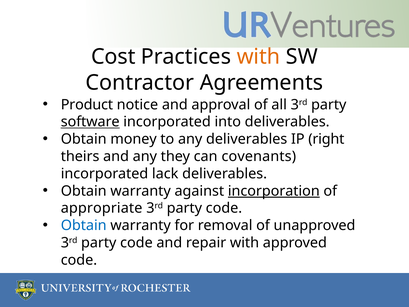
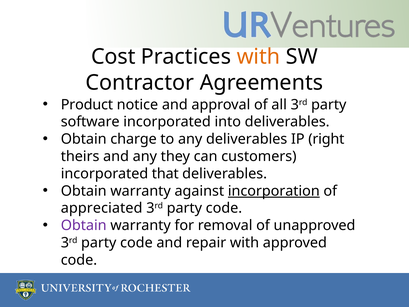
software underline: present -> none
money: money -> charge
covenants: covenants -> customers
lack: lack -> that
appropriate: appropriate -> appreciated
Obtain at (84, 225) colour: blue -> purple
